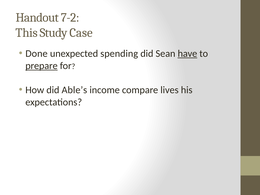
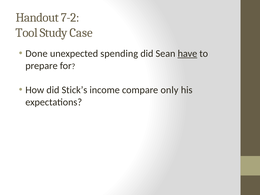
This: This -> Tool
prepare underline: present -> none
Able’s: Able’s -> Stick’s
lives: lives -> only
